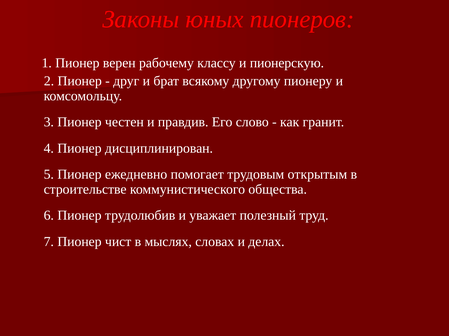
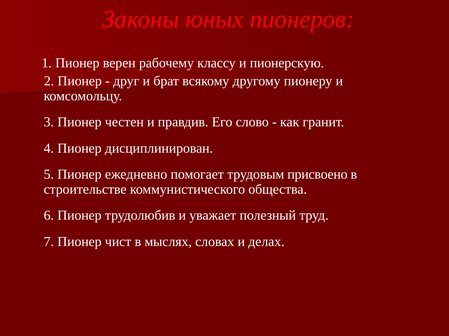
открытым: открытым -> присвоено
